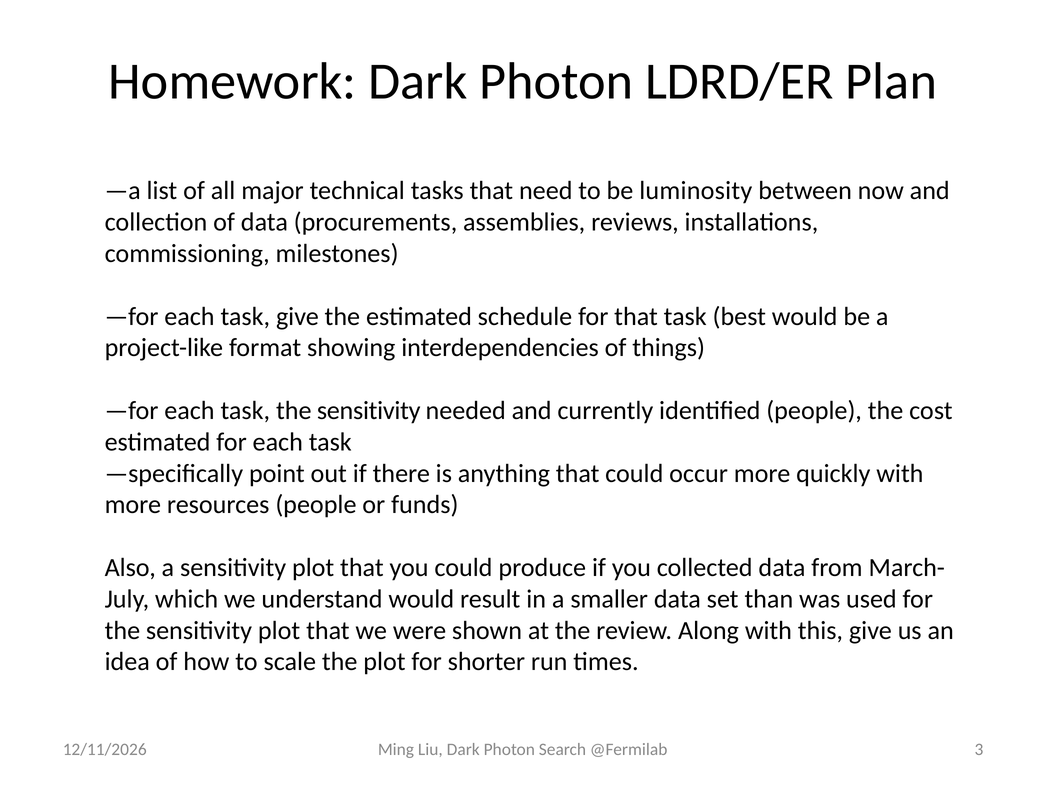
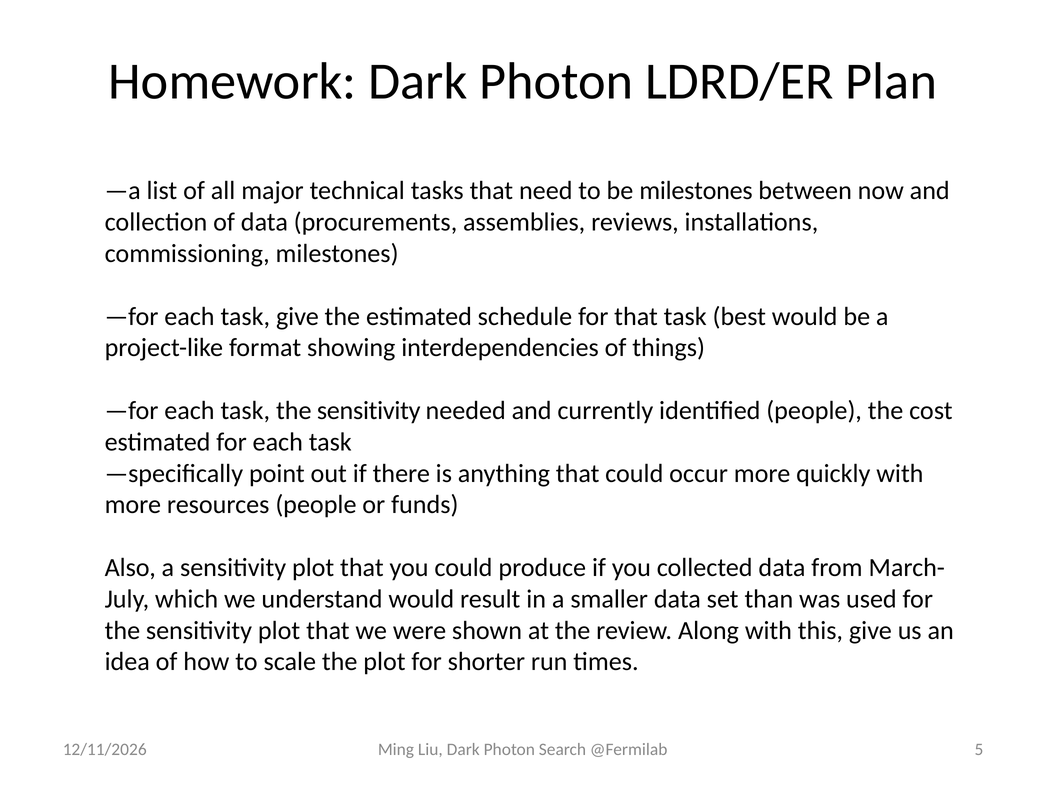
be luminosity: luminosity -> milestones
3: 3 -> 5
